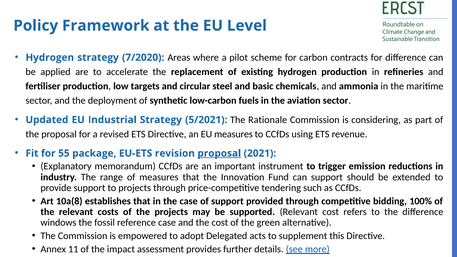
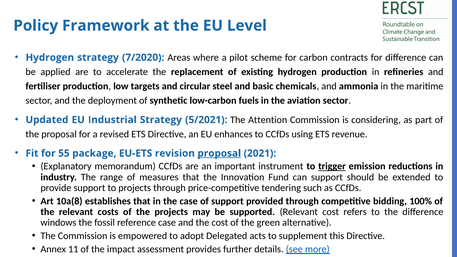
Rationale: Rationale -> Attention
EU measures: measures -> enhances
trigger underline: none -> present
